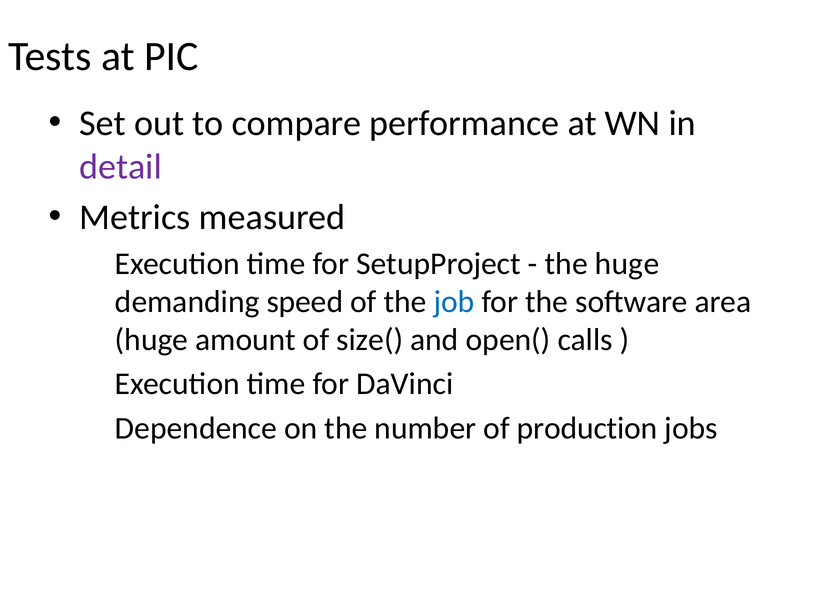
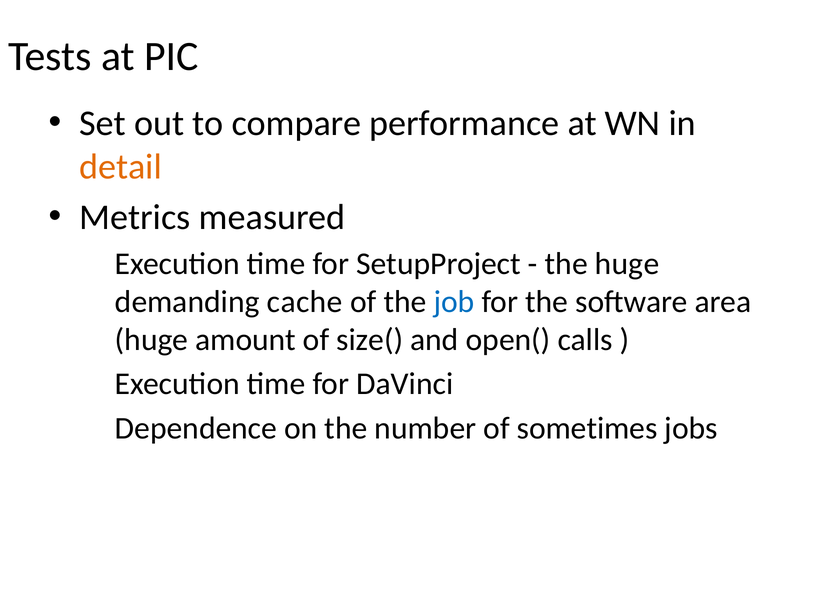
detail colour: purple -> orange
speed: speed -> cache
production: production -> sometimes
